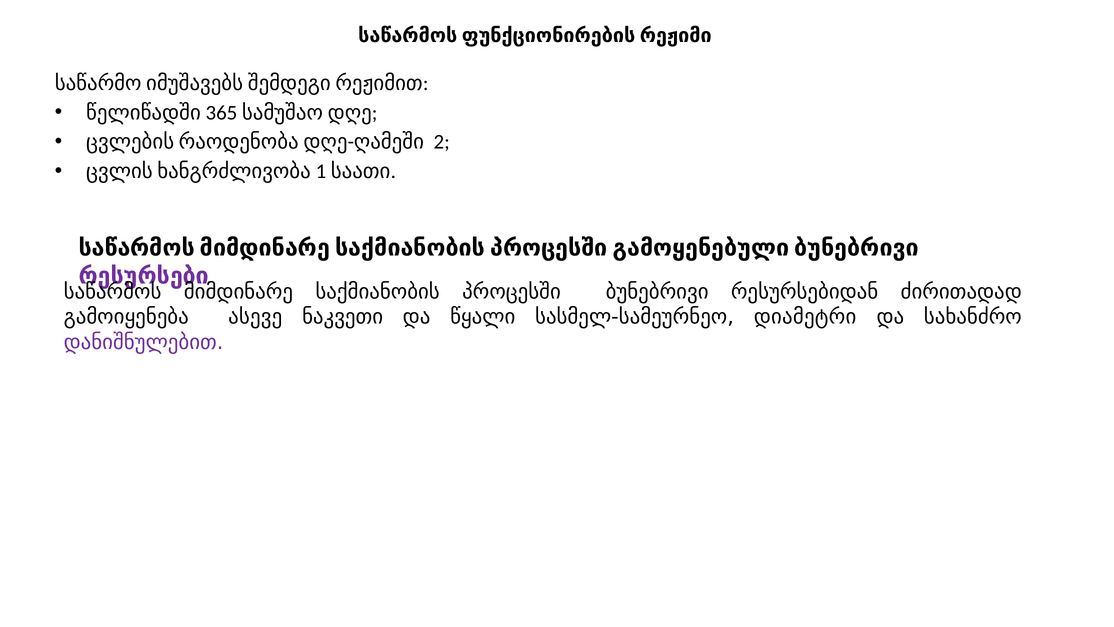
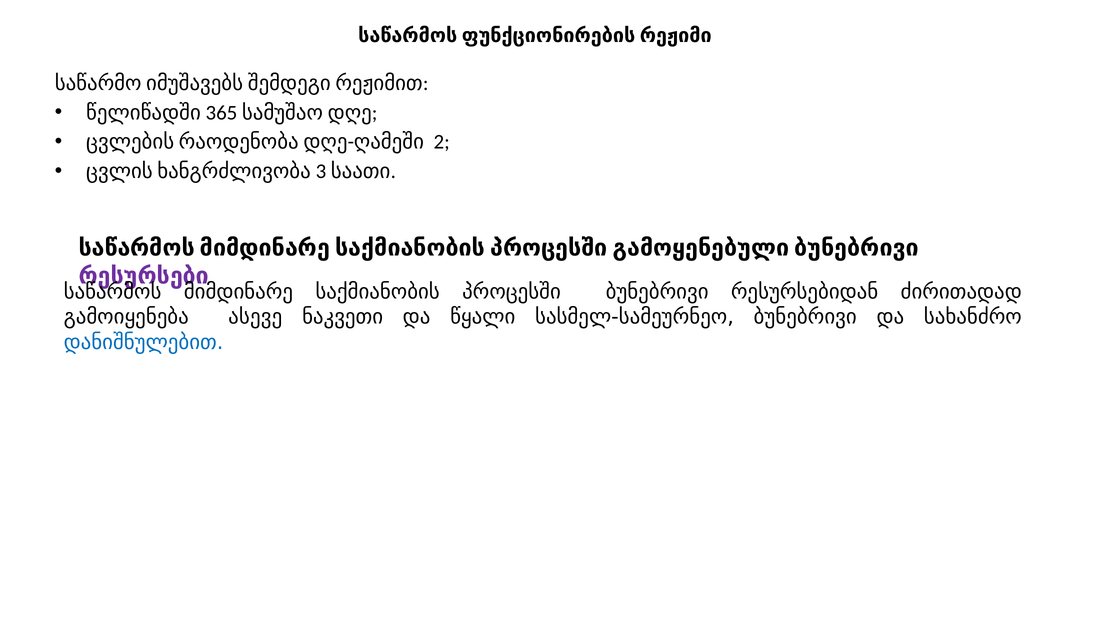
1 at (321, 171): 1 -> 3
სასმელ-სამეურნეო დიამეტრი: დიამეტრი -> ბუნებრივი
დანიშნულებით colour: purple -> blue
